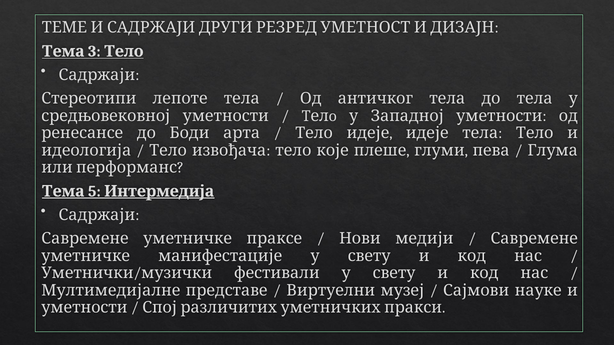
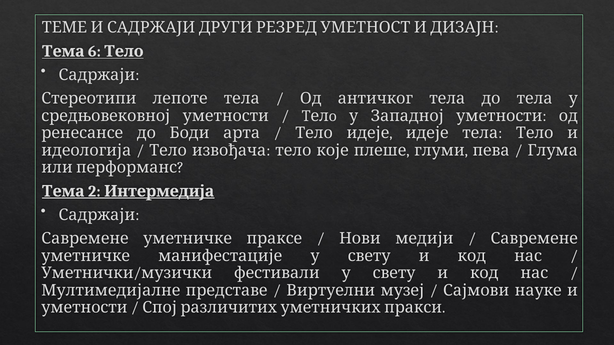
3: 3 -> 6
5: 5 -> 2
